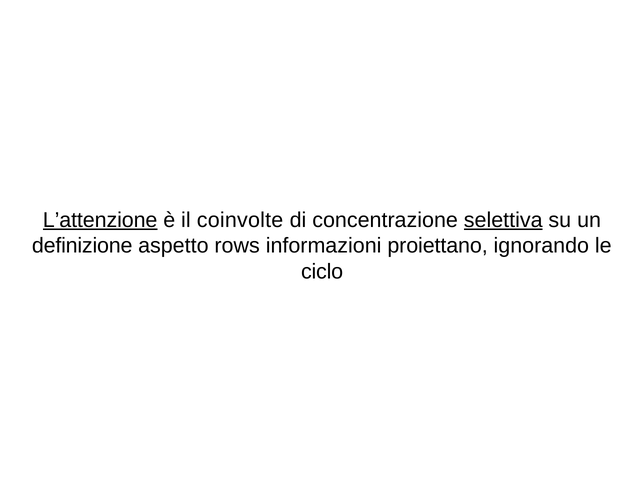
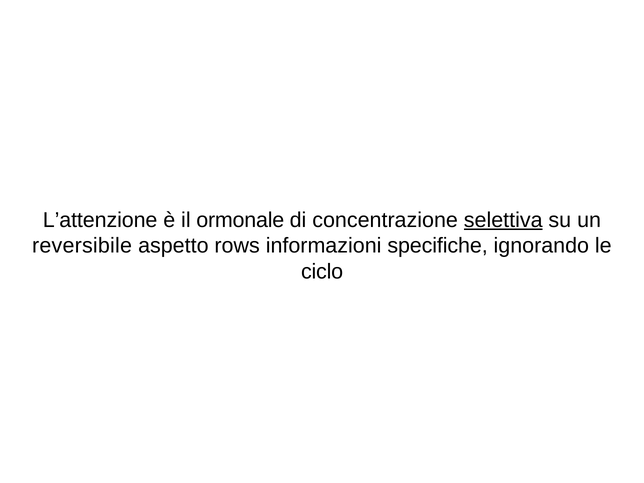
L’attenzione underline: present -> none
coinvolte: coinvolte -> ormonale
definizione: definizione -> reversibile
proiettano: proiettano -> specifiche
